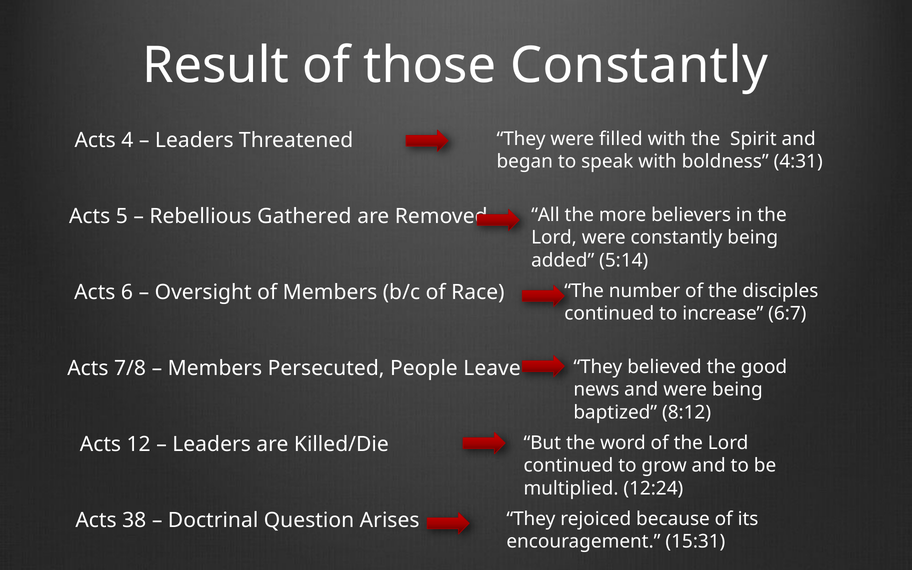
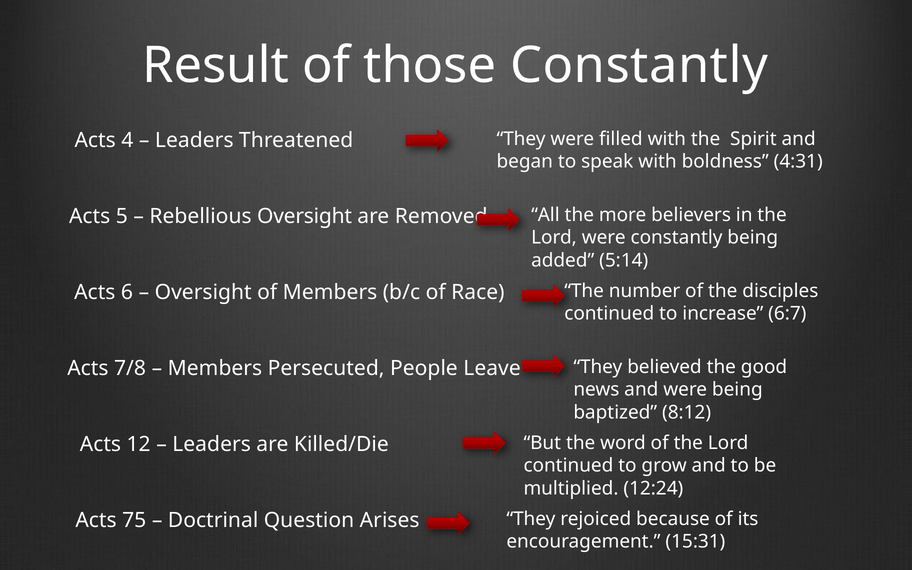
Rebellious Gathered: Gathered -> Oversight
38: 38 -> 75
